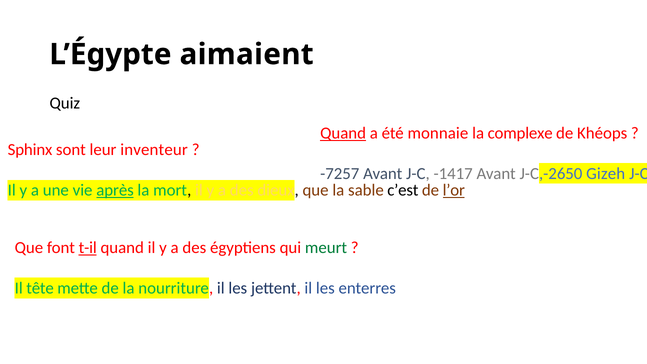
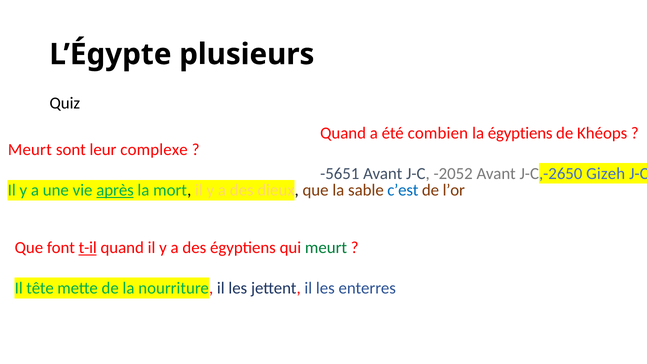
aimaient: aimaient -> plusieurs
Quand at (343, 133) underline: present -> none
monnaie: monnaie -> combien
la complexe: complexe -> égyptiens
Sphinx at (30, 150): Sphinx -> Meurt
inventeur: inventeur -> complexe
-7257: -7257 -> -5651
-1417: -1417 -> -2052
c’est colour: black -> blue
l’or underline: present -> none
